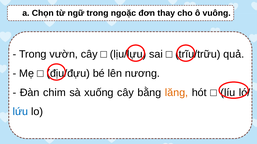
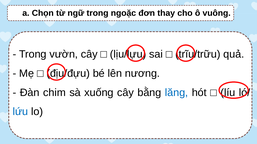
lăng colour: orange -> blue
